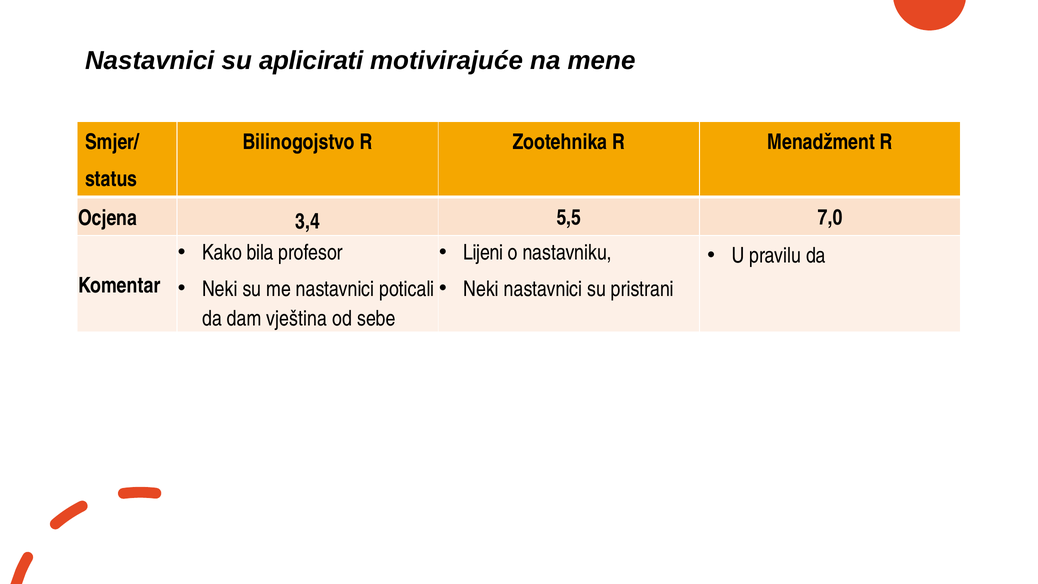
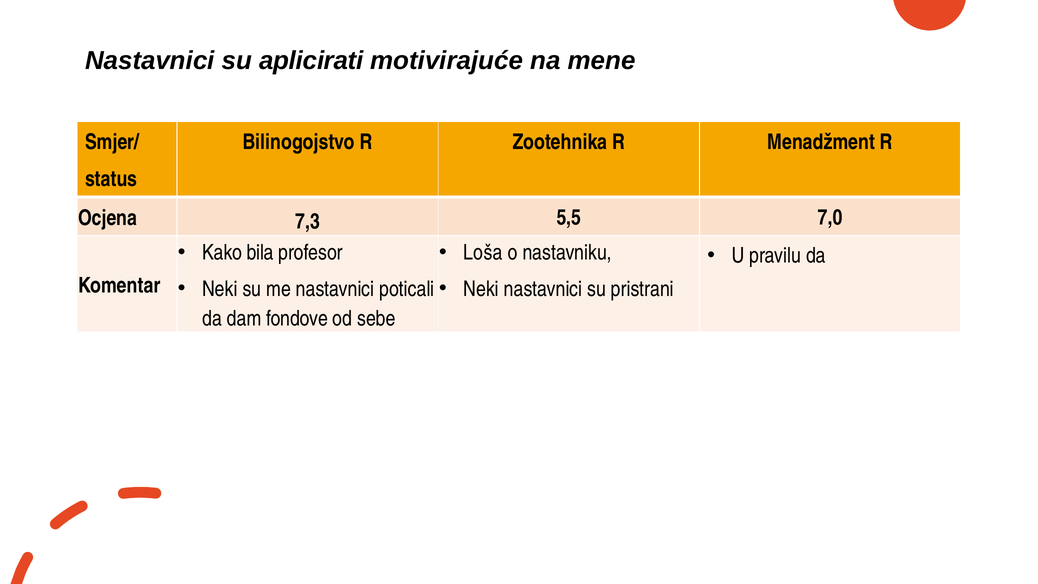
3,4: 3,4 -> 7,3
Lijeni: Lijeni -> Loša
vještina: vještina -> fondove
